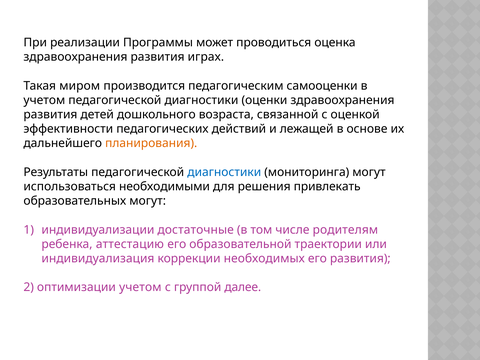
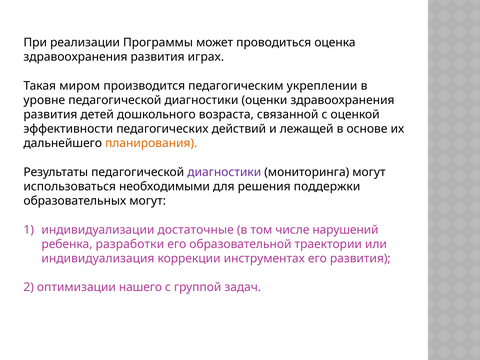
самооценки: самооценки -> укреплении
учетом at (44, 100): учетом -> уровне
диагностики at (224, 172) colour: blue -> purple
привлекать: привлекать -> поддержки
родителям: родителям -> нарушений
аттестацию: аттестацию -> разработки
необходимых: необходимых -> инструментах
оптимизации учетом: учетом -> нашего
далее: далее -> задач
